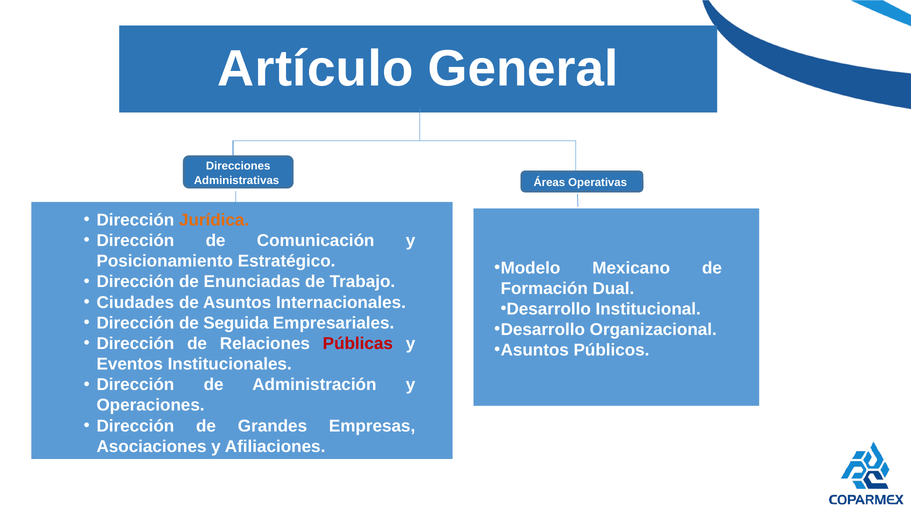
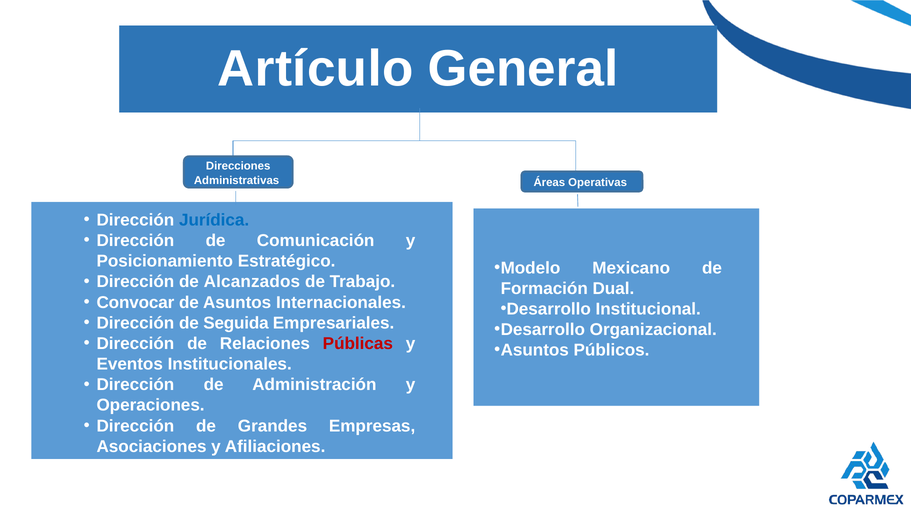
Jurídica colour: orange -> blue
Enunciadas: Enunciadas -> Alcanzados
Ciudades: Ciudades -> Convocar
